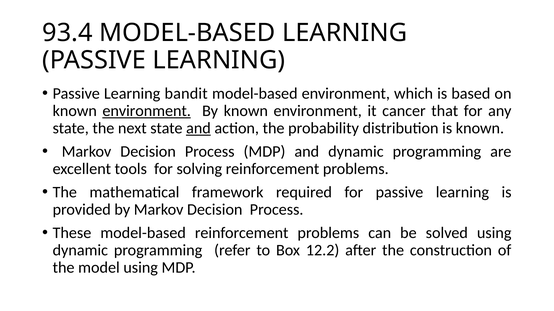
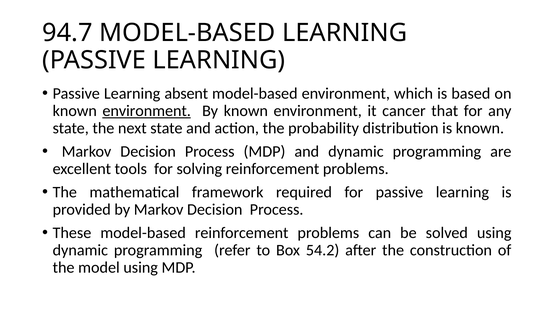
93.4: 93.4 -> 94.7
bandit: bandit -> absent
and at (198, 129) underline: present -> none
12.2: 12.2 -> 54.2
